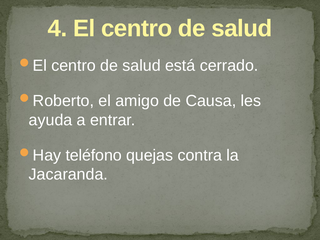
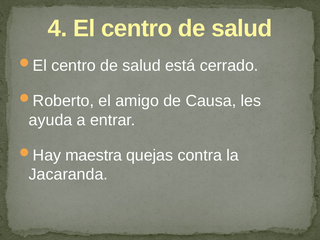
teléfono: teléfono -> maestra
